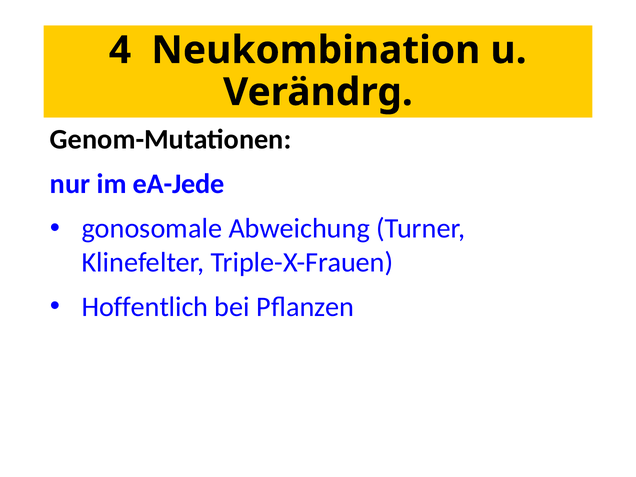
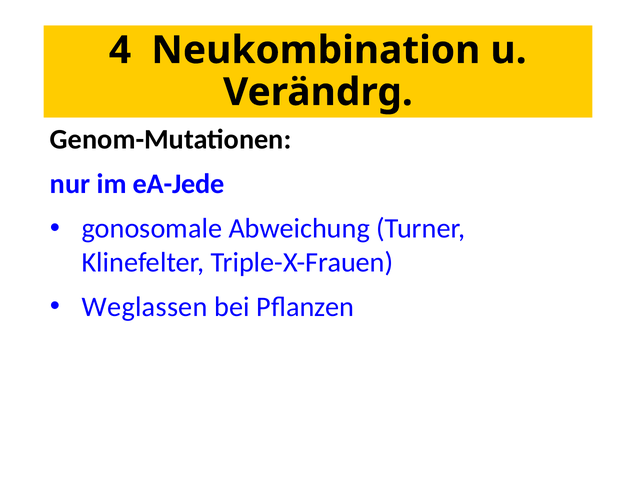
Hoffentlich: Hoffentlich -> Weglassen
